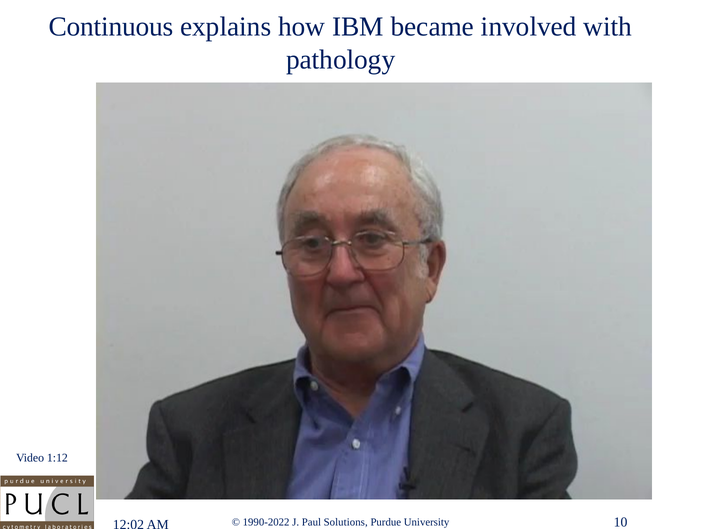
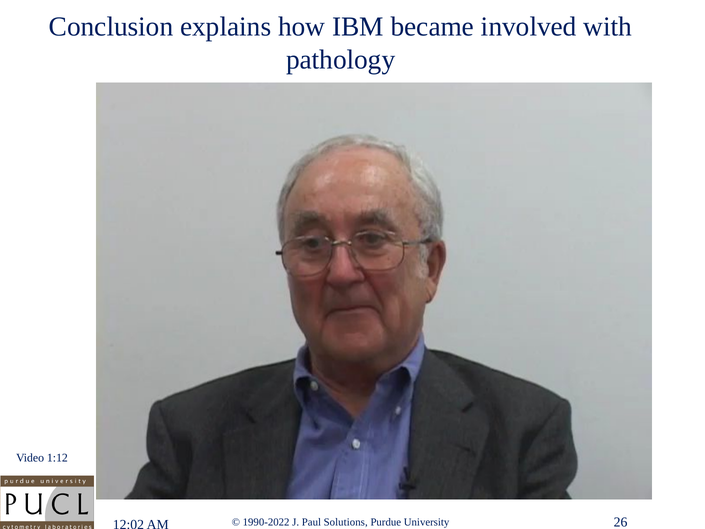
Continuous: Continuous -> Conclusion
10: 10 -> 26
